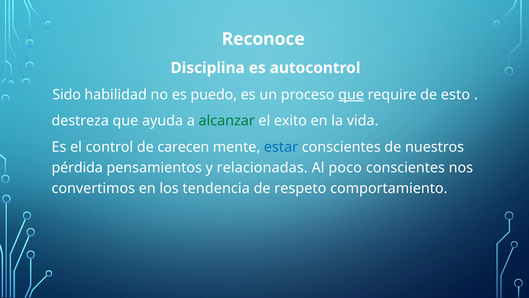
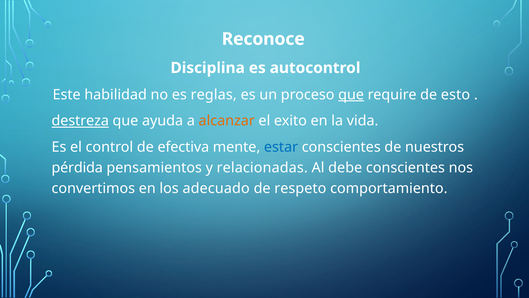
Sido: Sido -> Este
puedo: puedo -> reglas
destreza underline: none -> present
alcanzar colour: green -> orange
carecen: carecen -> efectiva
poco: poco -> debe
tendencia: tendencia -> adecuado
